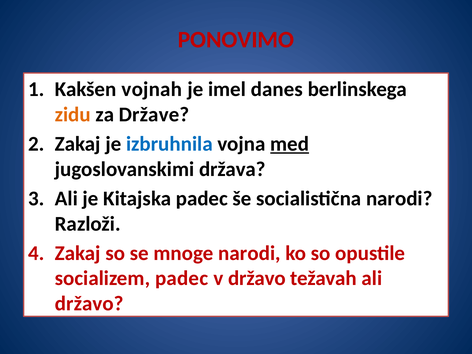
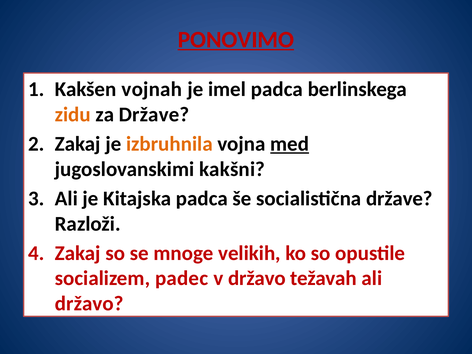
PONOVIMO underline: none -> present
imel danes: danes -> padca
izbruhnila colour: blue -> orange
država: država -> kakšni
Kitajska padec: padec -> padca
socialistična narodi: narodi -> države
mnoge narodi: narodi -> velikih
